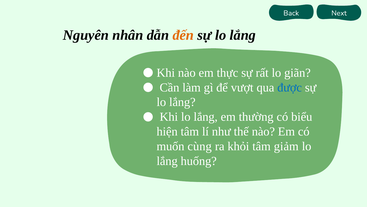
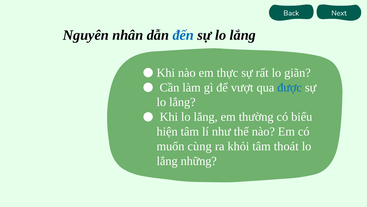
đến colour: orange -> blue
giảm: giảm -> thoát
huống: huống -> những
